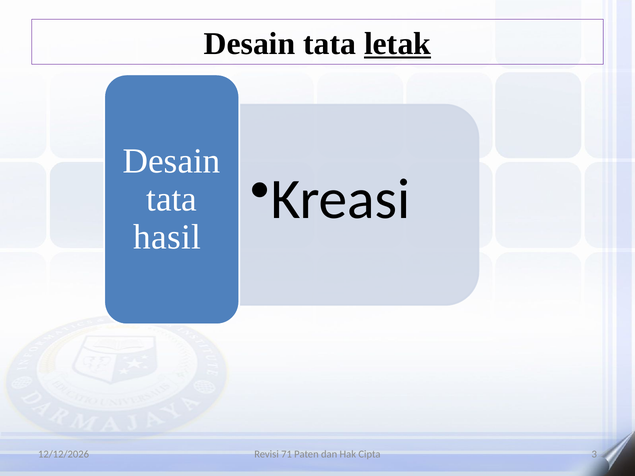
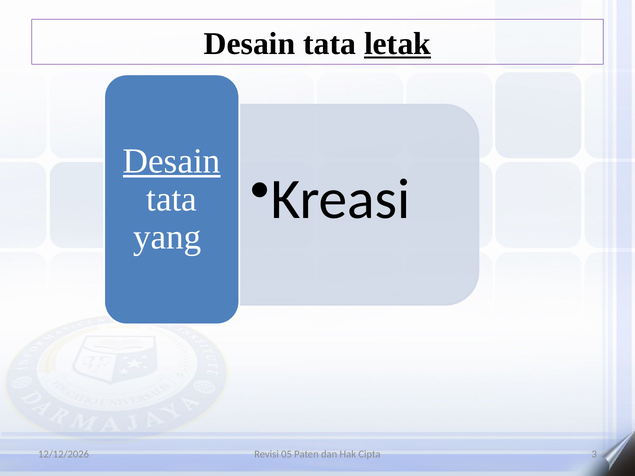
Desain at (172, 161) underline: none -> present
hasil: hasil -> yang
71: 71 -> 05
